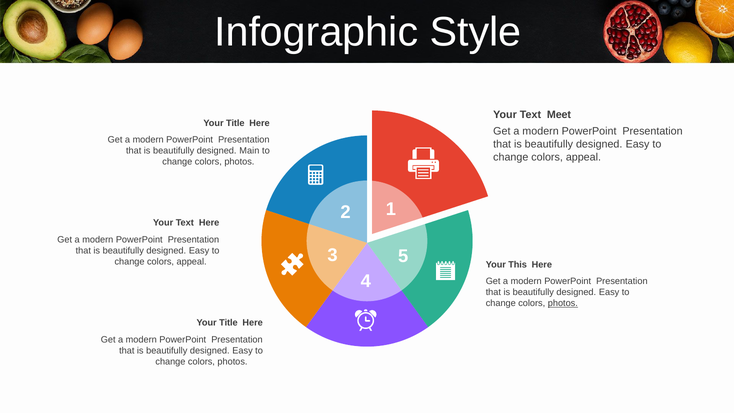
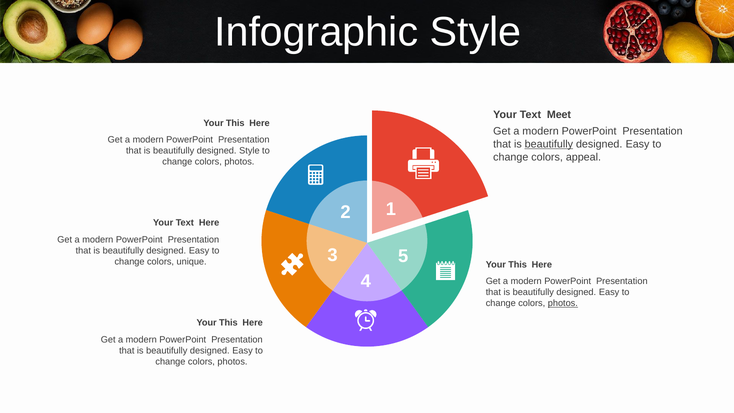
Title at (235, 123): Title -> This
beautifully at (549, 144) underline: none -> present
designed Main: Main -> Style
appeal at (192, 262): appeal -> unique
Title at (228, 323): Title -> This
